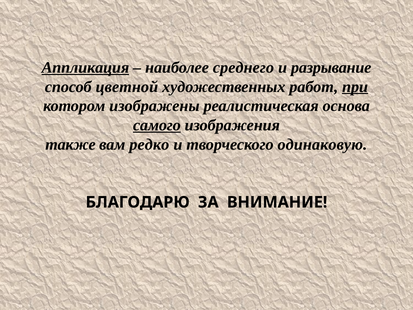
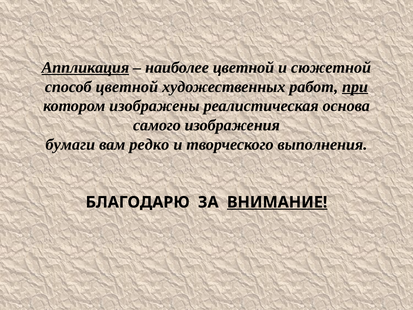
наиболее среднего: среднего -> цветной
разрывание: разрывание -> сюжетной
самого underline: present -> none
также: также -> бумаги
одинаковую: одинаковую -> выполнения
ВНИМАНИЕ underline: none -> present
